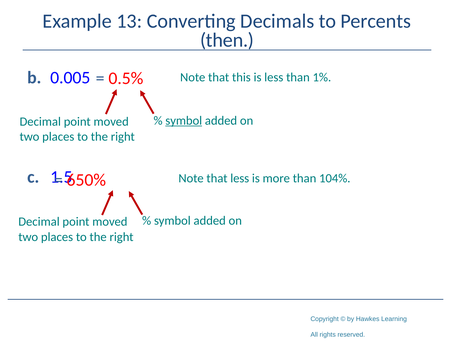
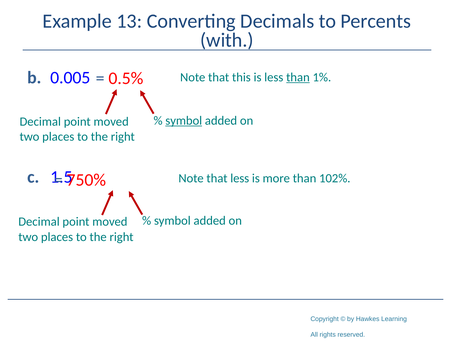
then: then -> with
than at (298, 77) underline: none -> present
650%: 650% -> 750%
104%: 104% -> 102%
